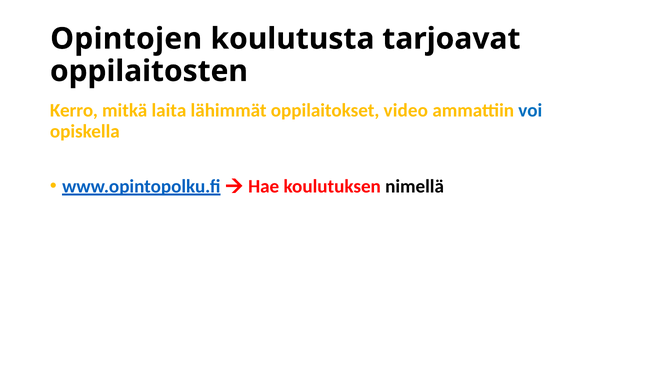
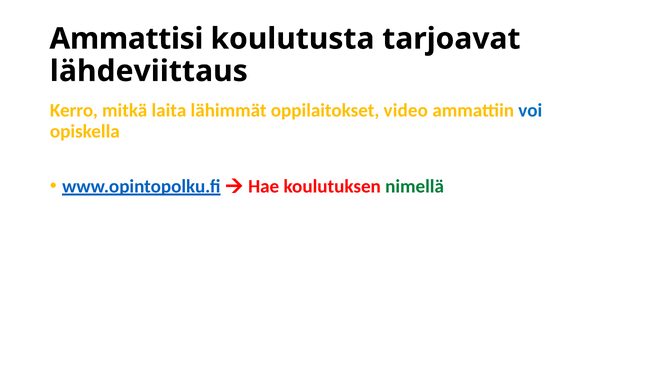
Opintojen: Opintojen -> Ammattisi
oppilaitosten: oppilaitosten -> lähdeviittaus
nimellä colour: black -> green
